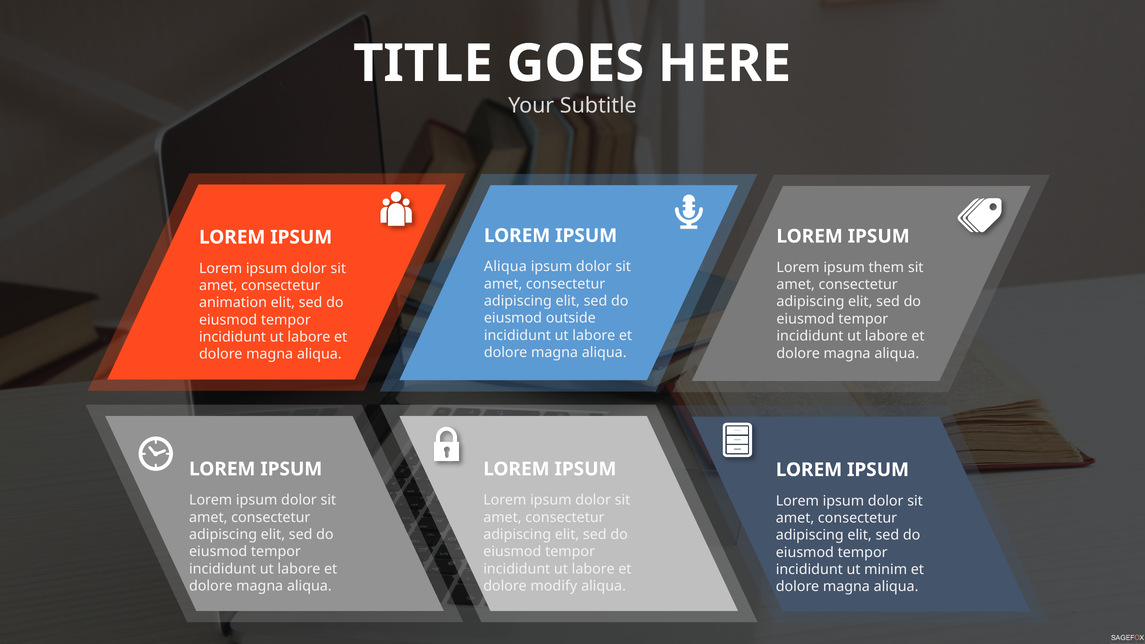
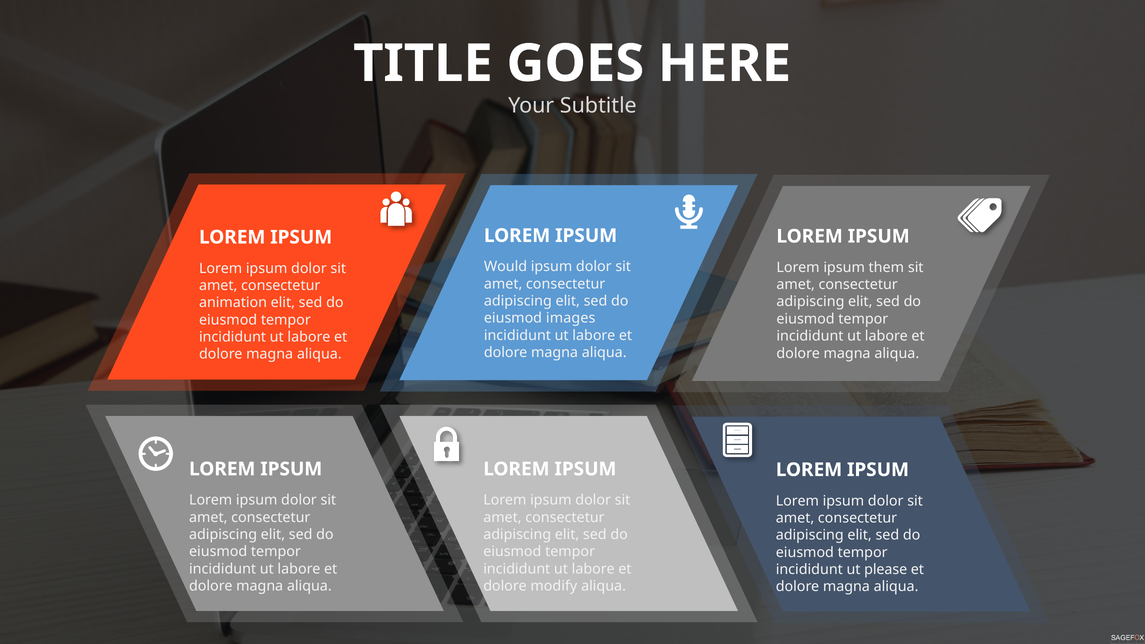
Aliqua at (505, 267): Aliqua -> Would
outside: outside -> images
minim: minim -> please
